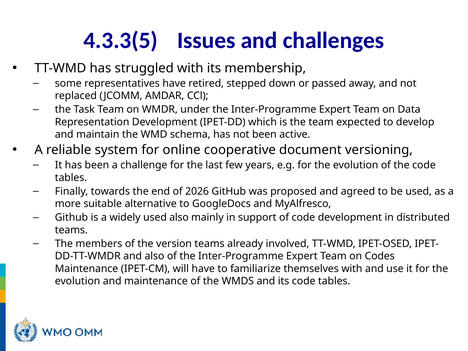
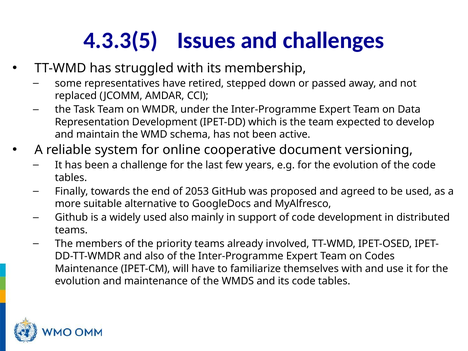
2026: 2026 -> 2053
version: version -> priority
